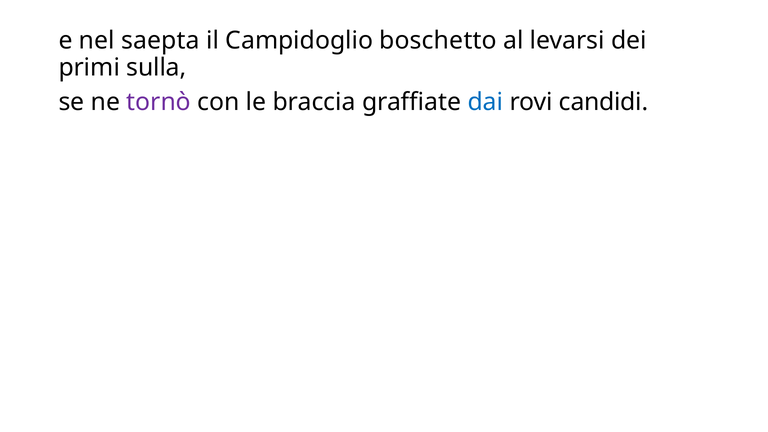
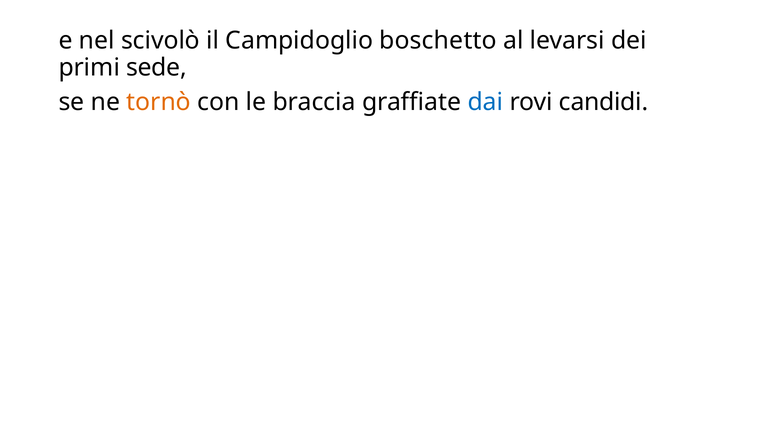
saepta: saepta -> scivolò
sulla: sulla -> sede
tornò colour: purple -> orange
